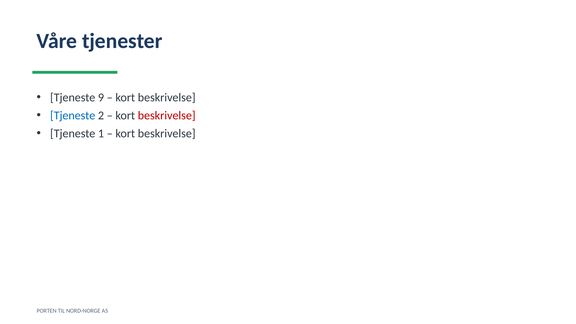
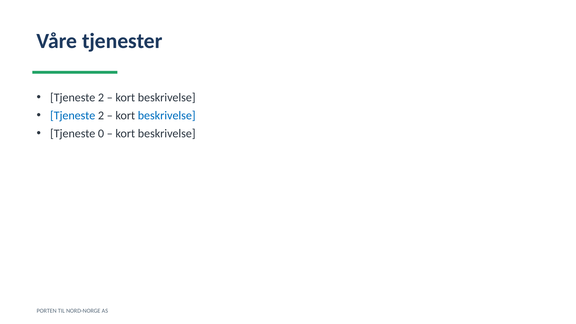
9 at (101, 98): 9 -> 2
beskrivelse at (167, 116) colour: red -> blue
1: 1 -> 0
